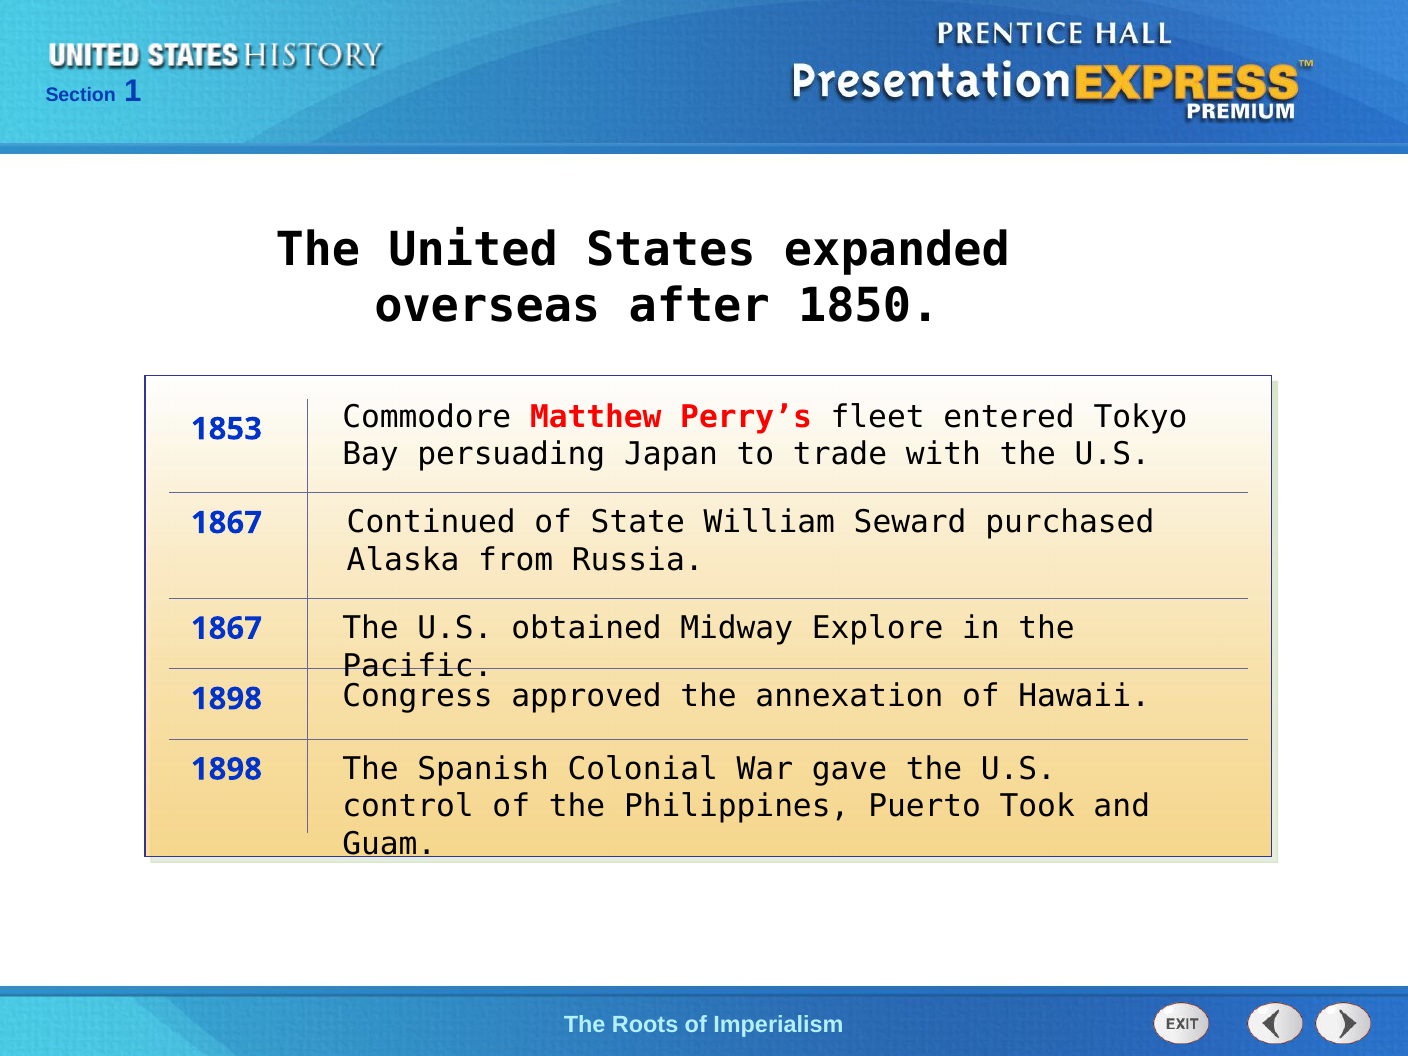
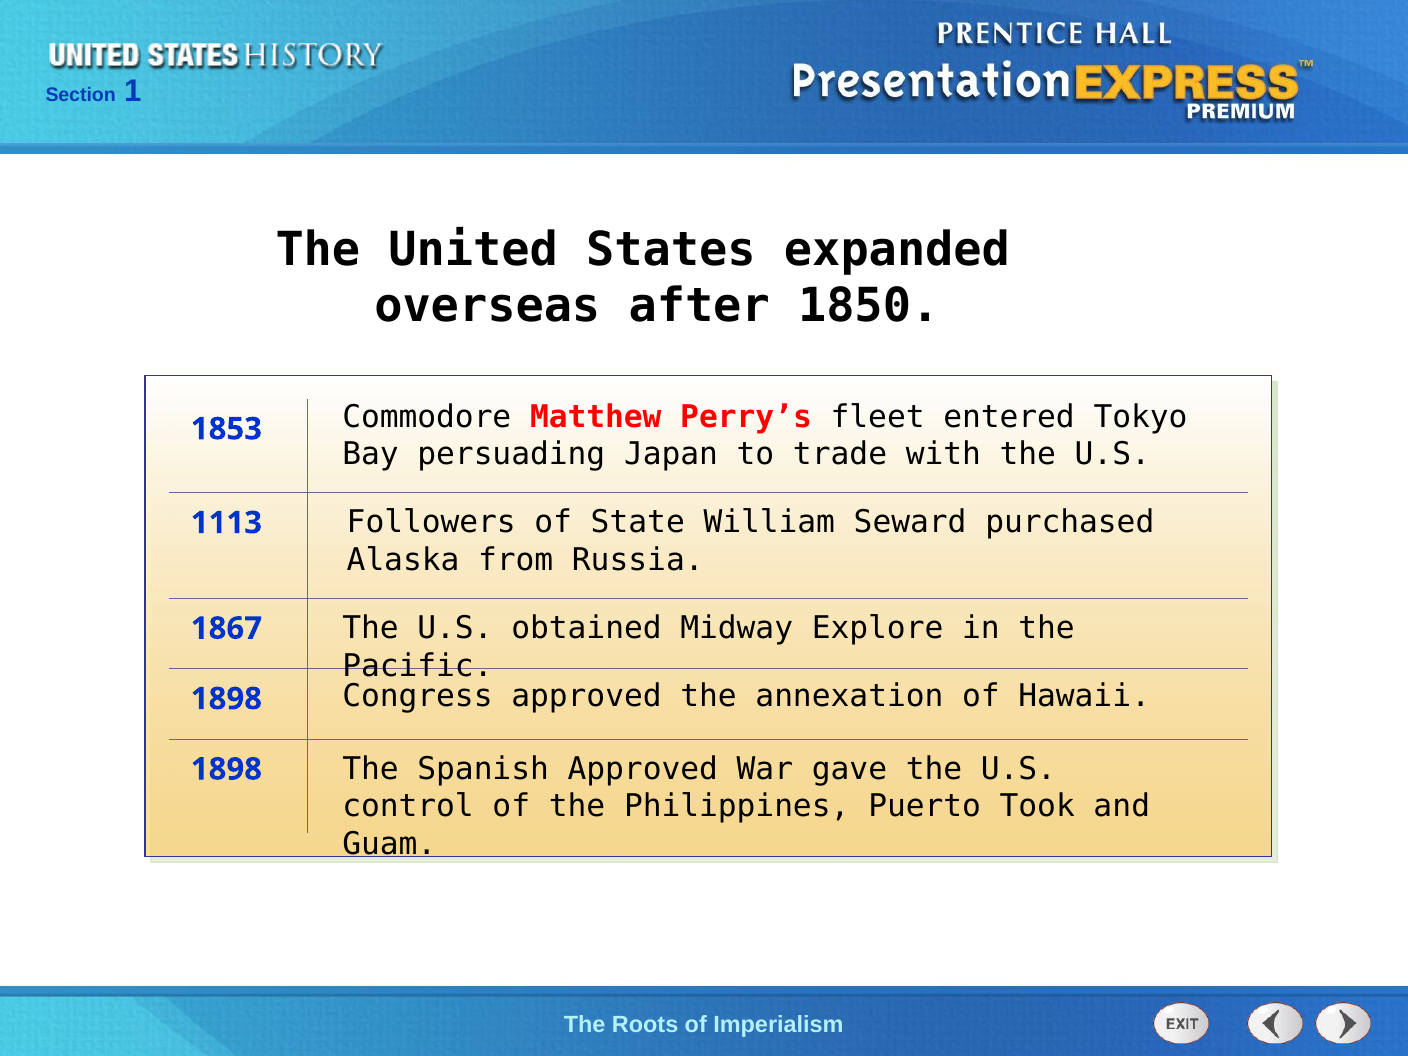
Continued: Continued -> Followers
1867 at (226, 523): 1867 -> 1113
Spanish Colonial: Colonial -> Approved
